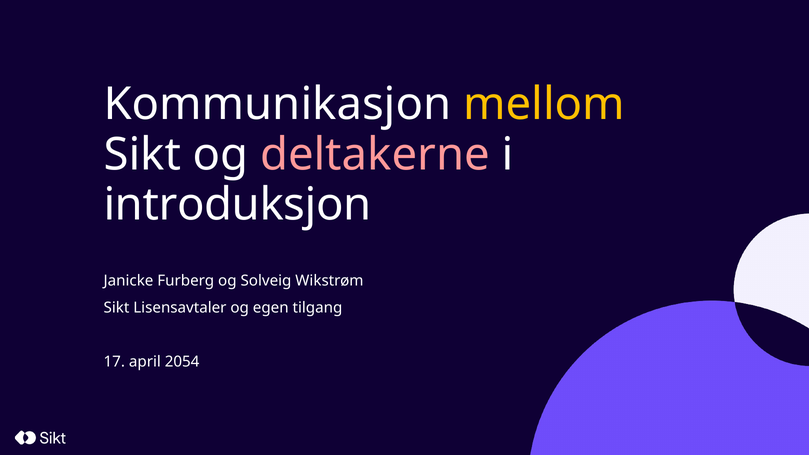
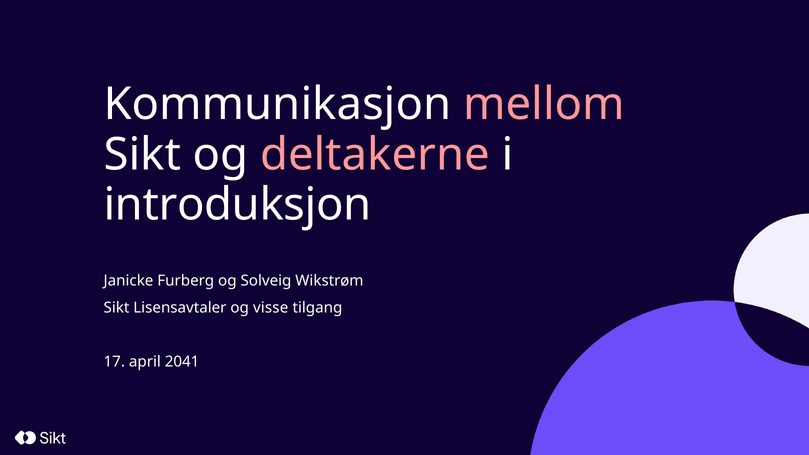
mellom colour: yellow -> pink
egen: egen -> visse
2054: 2054 -> 2041
